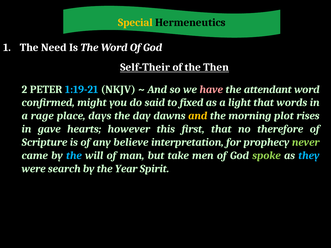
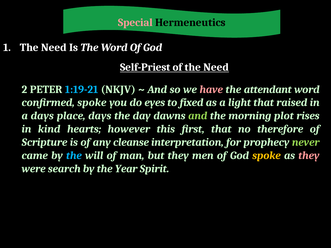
Special colour: yellow -> pink
Self-Their: Self-Their -> Self-Priest
of the Then: Then -> Need
confirmed might: might -> spoke
said: said -> eyes
words: words -> raised
a rage: rage -> days
and at (198, 116) colour: yellow -> light green
gave: gave -> kind
believe: believe -> cleanse
but take: take -> they
spoke at (267, 156) colour: light green -> yellow
they at (309, 156) colour: light blue -> pink
